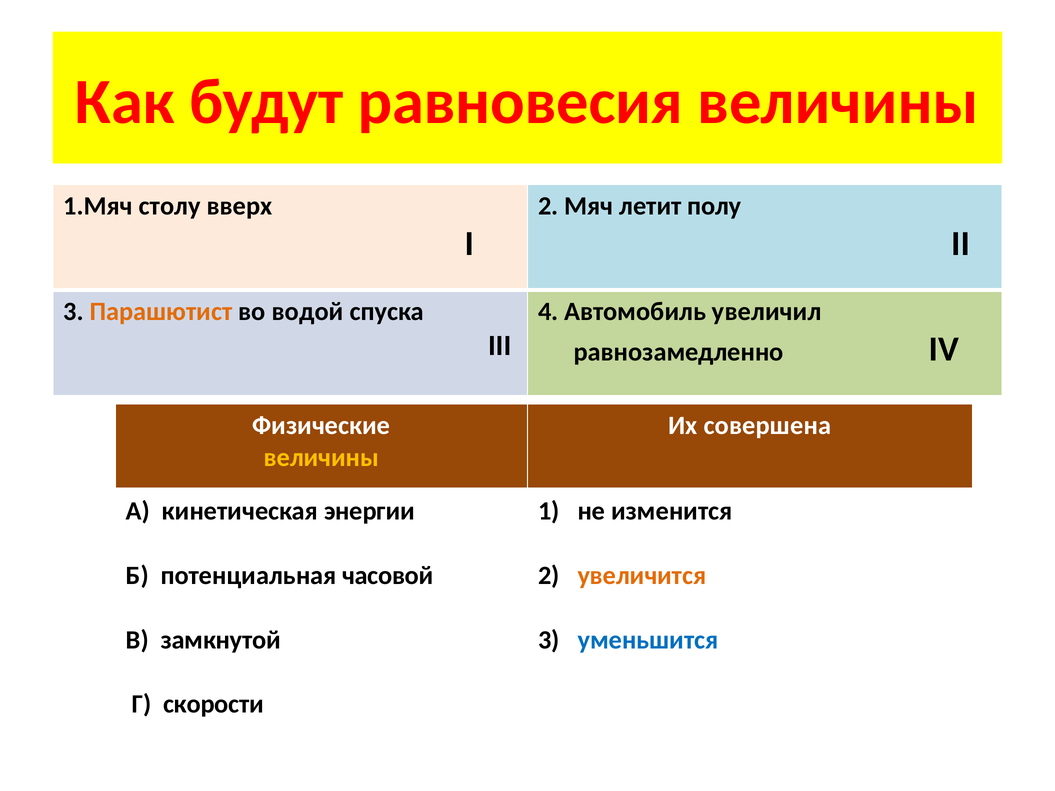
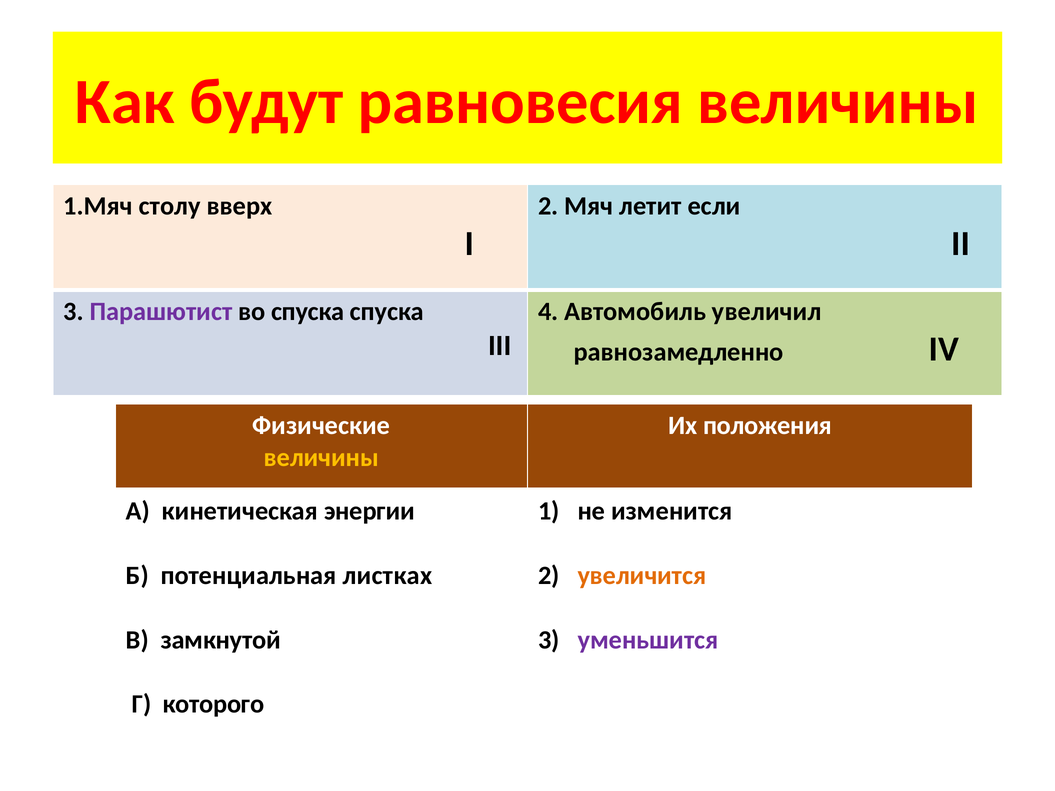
полу: полу -> если
Парашютист colour: orange -> purple
во водой: водой -> спуска
совершена: совершена -> положения
часовой: часовой -> листках
уменьшится colour: blue -> purple
скорости: скорости -> которого
